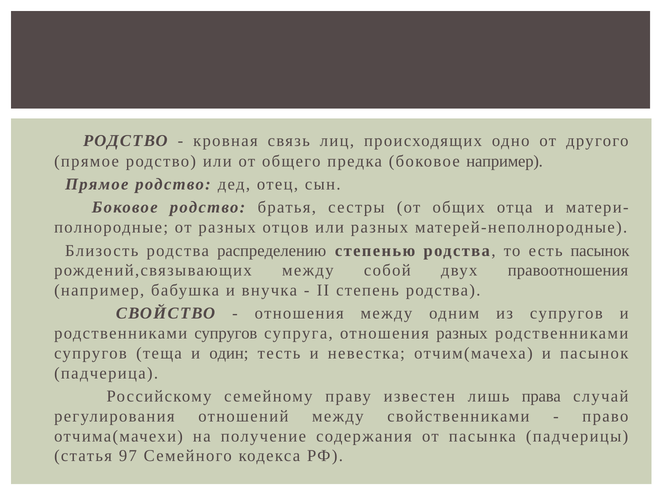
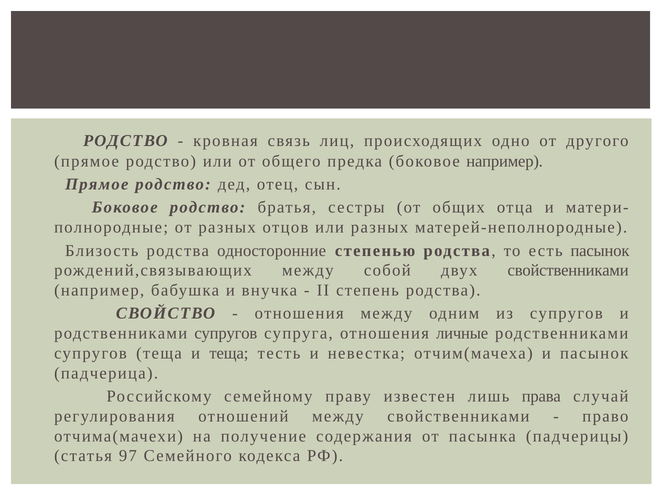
распределению: распределению -> односторонние
двух правоотношения: правоотношения -> свойственниками
отношения разных: разных -> личные
и один: один -> теща
